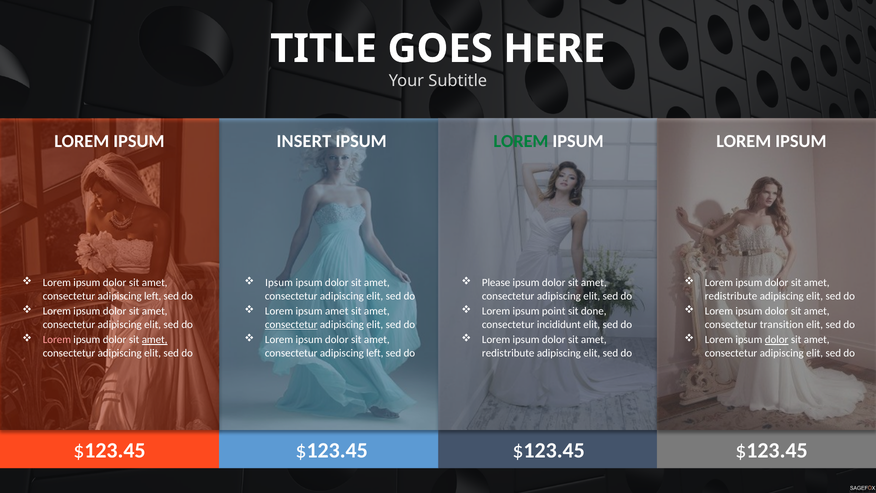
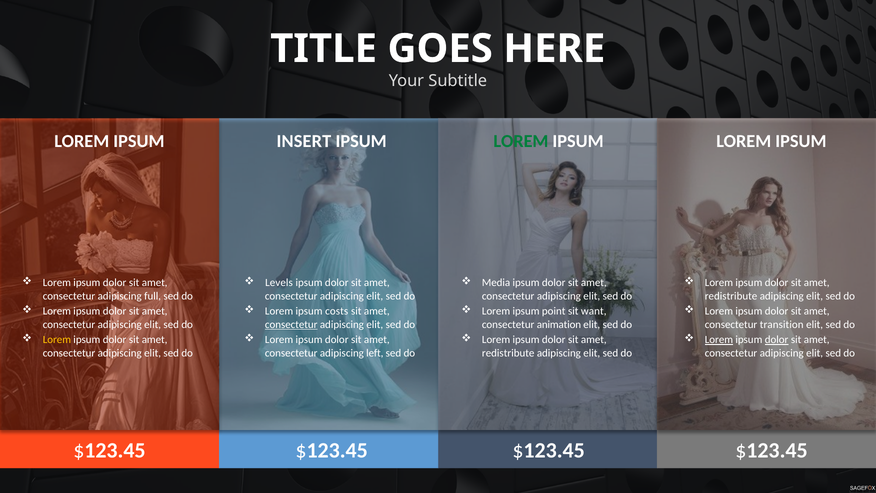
Ipsum at (279, 283): Ipsum -> Levels
Please: Please -> Media
left at (153, 296): left -> full
ipsum amet: amet -> costs
done: done -> want
incididunt: incididunt -> animation
Lorem at (57, 340) colour: pink -> yellow
amet at (155, 340) underline: present -> none
Lorem at (719, 340) underline: none -> present
